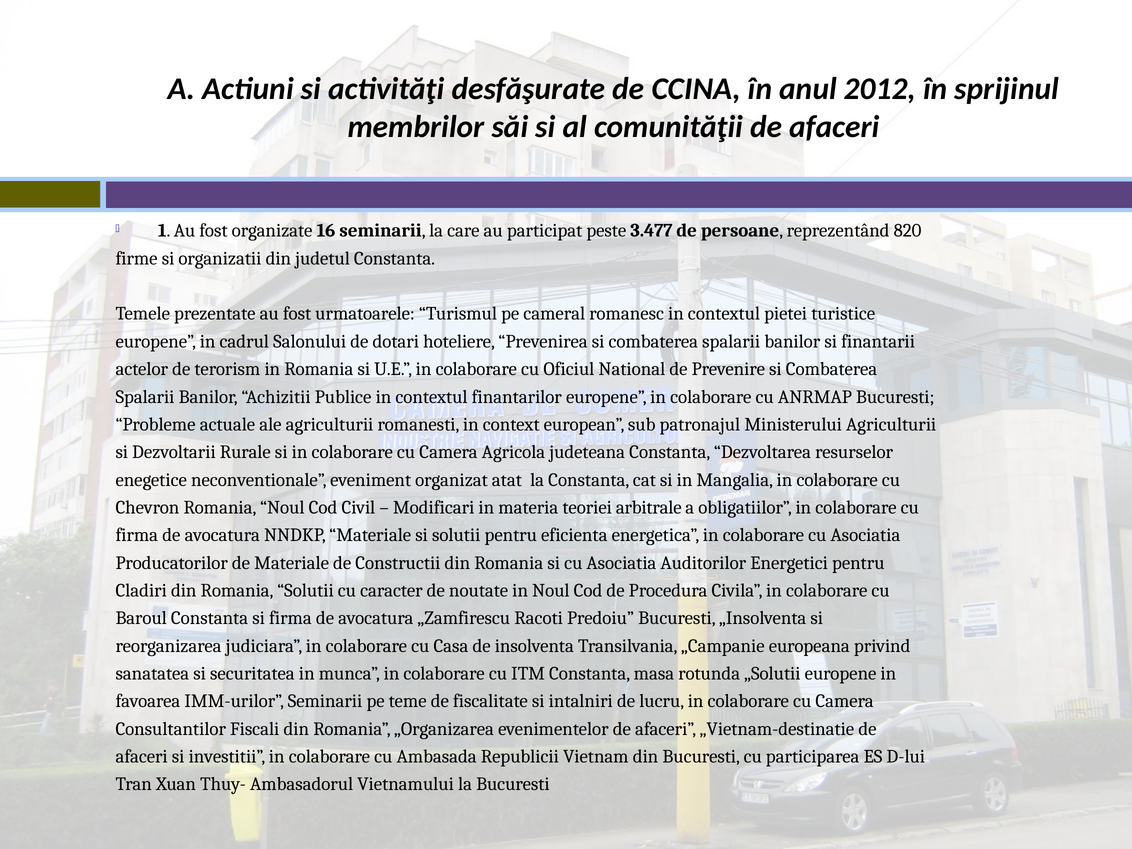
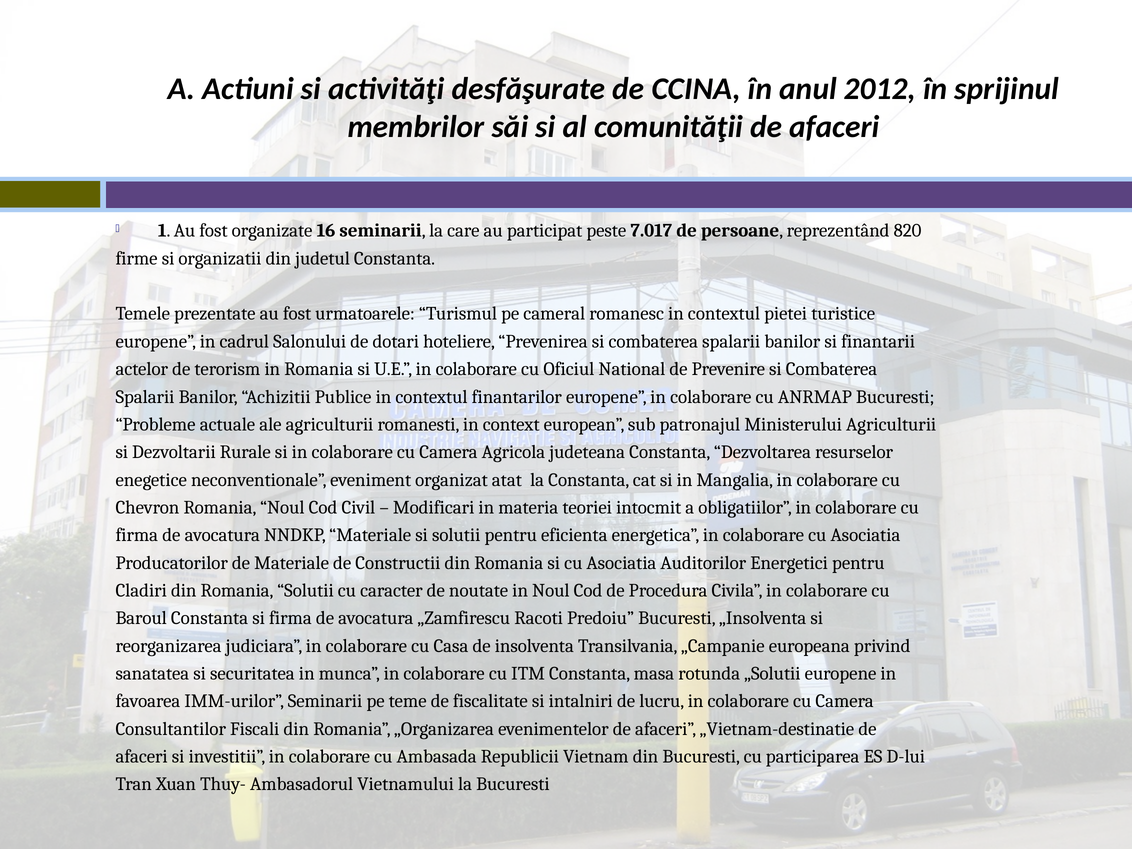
3.477: 3.477 -> 7.017
arbitrale: arbitrale -> intocmit
